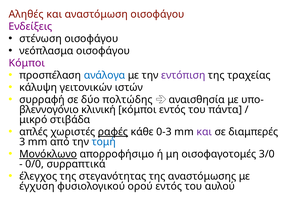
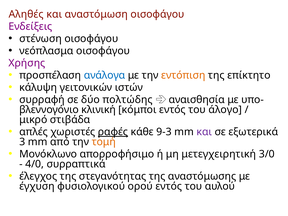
Κόμποι at (27, 63): Κόμποι -> Χρήσης
εντόπιση colour: purple -> orange
τραχείας: τραχείας -> επίκτητο
πάντα: πάντα -> άλογο
0-3: 0-3 -> 9-3
διαμπερές: διαμπερές -> εξωτερικά
τομή colour: blue -> orange
Μονόκλωνο underline: present -> none
οισοφαγοτομές: οισοφαγοτομές -> μετεγχειρητική
0/0: 0/0 -> 4/0
